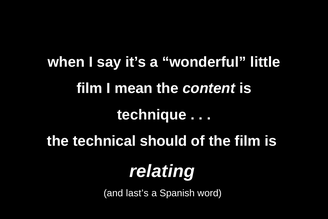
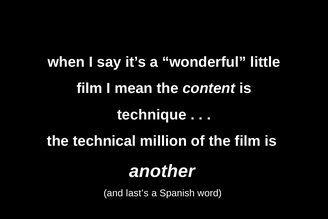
should: should -> million
relating: relating -> another
